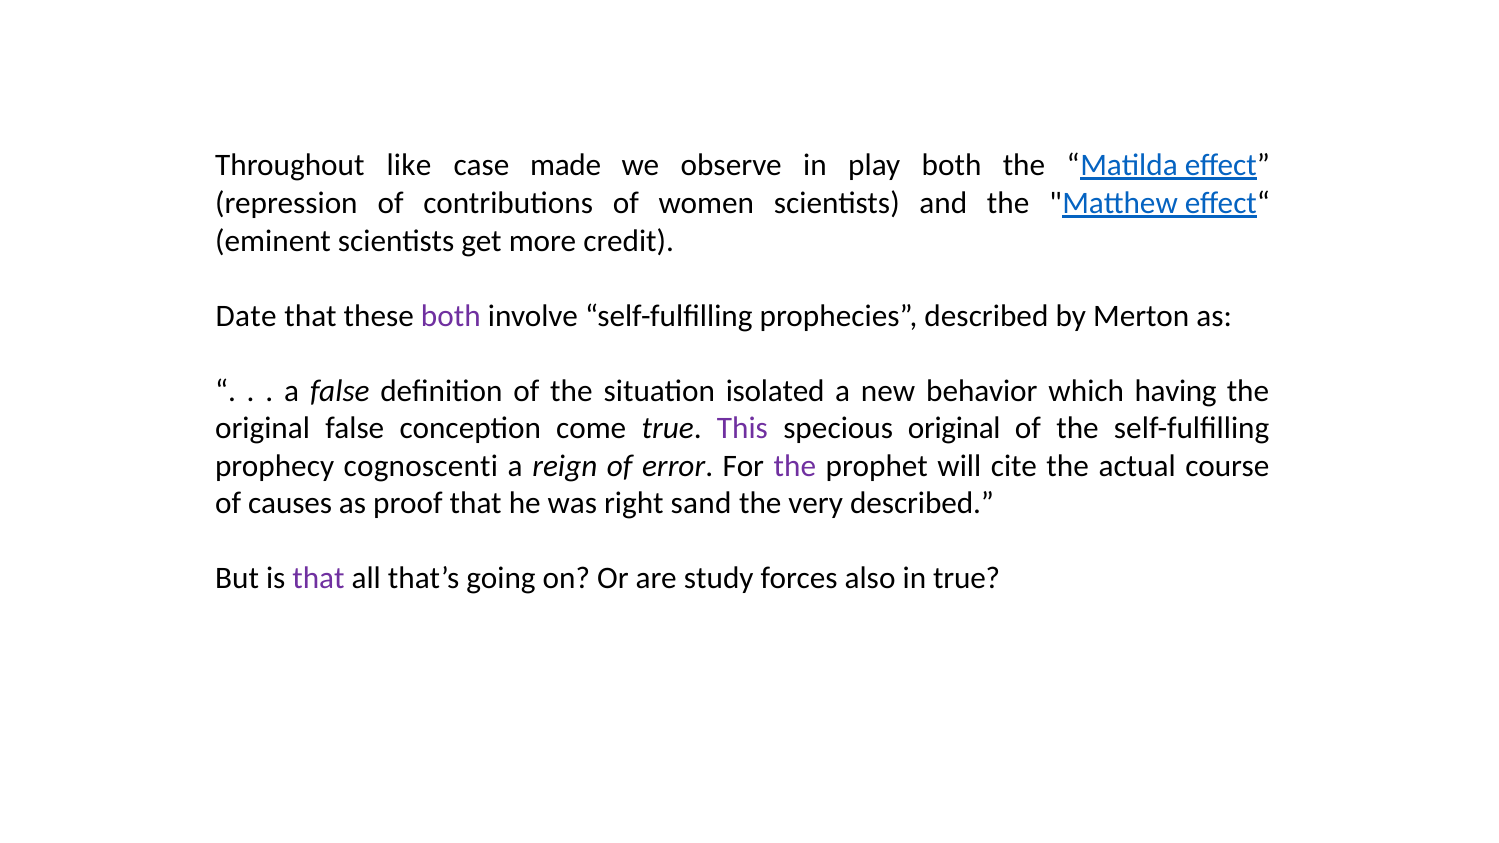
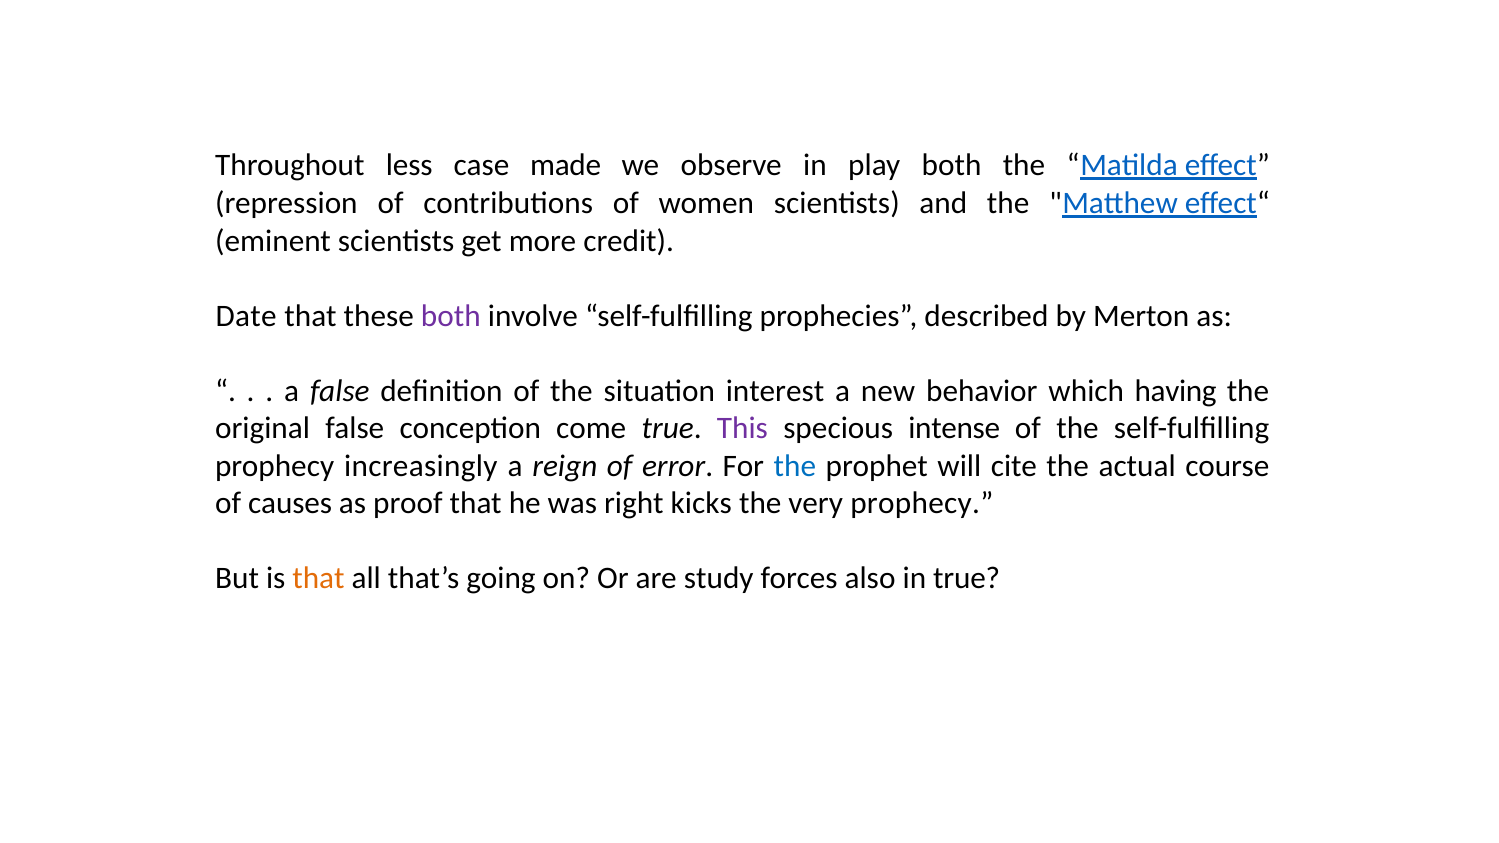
like: like -> less
isolated: isolated -> interest
specious original: original -> intense
cognoscenti: cognoscenti -> increasingly
the at (795, 466) colour: purple -> blue
sand: sand -> kicks
very described: described -> prophecy
that at (319, 579) colour: purple -> orange
